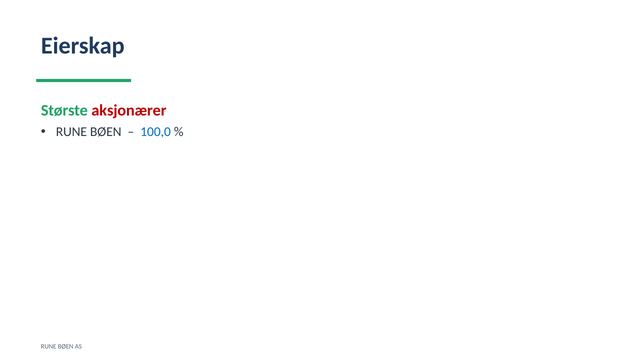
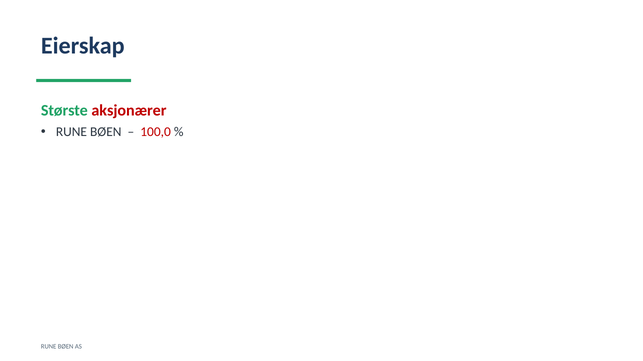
100,0 colour: blue -> red
